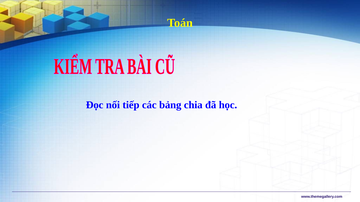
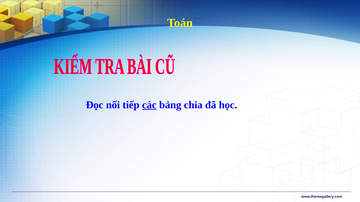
các underline: none -> present
